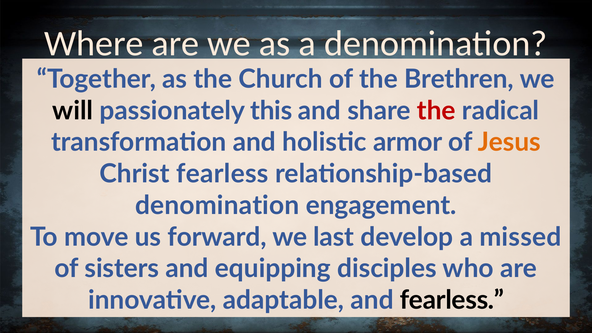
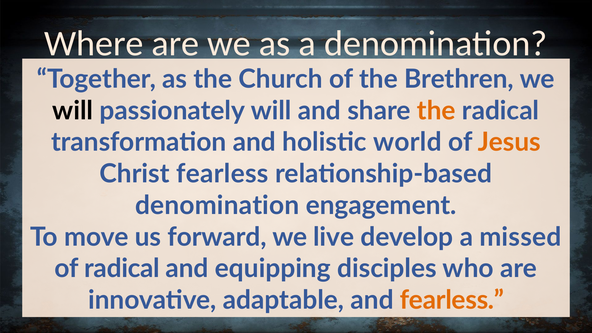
passionately this: this -> will
the at (436, 111) colour: red -> orange
armor: armor -> world
last: last -> live
of sisters: sisters -> radical
fearless at (452, 300) colour: black -> orange
